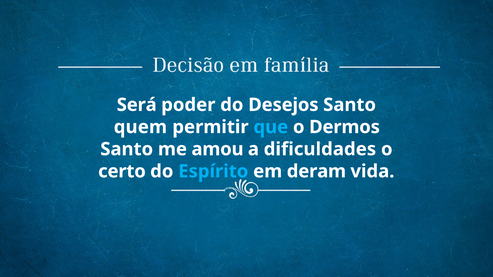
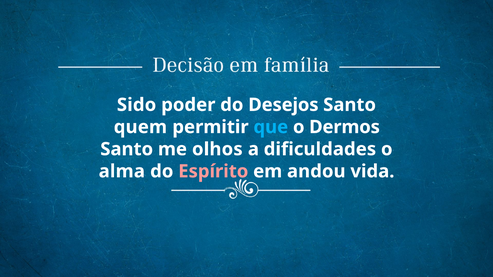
Será: Será -> Sido
amou: amou -> olhos
certo: certo -> alma
Espírito colour: light blue -> pink
deram: deram -> andou
